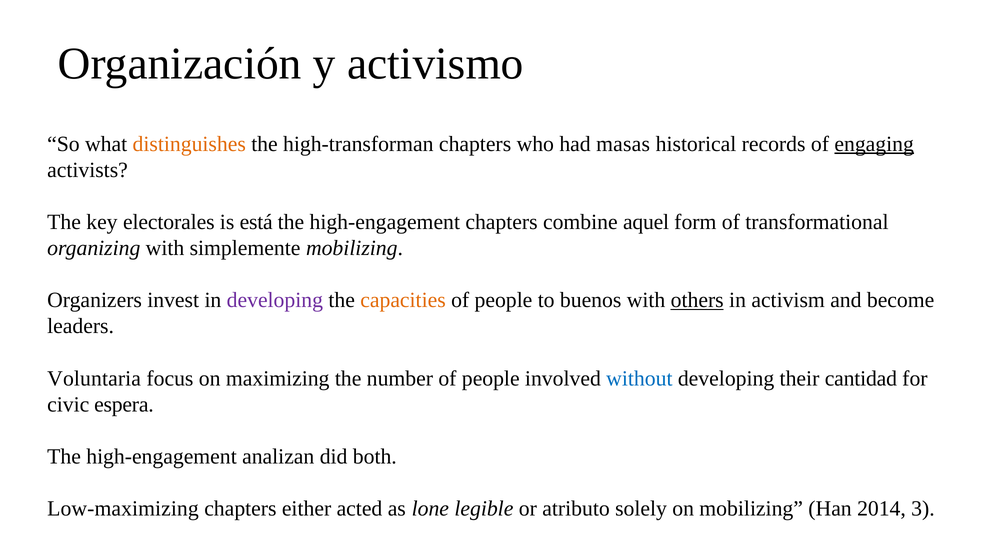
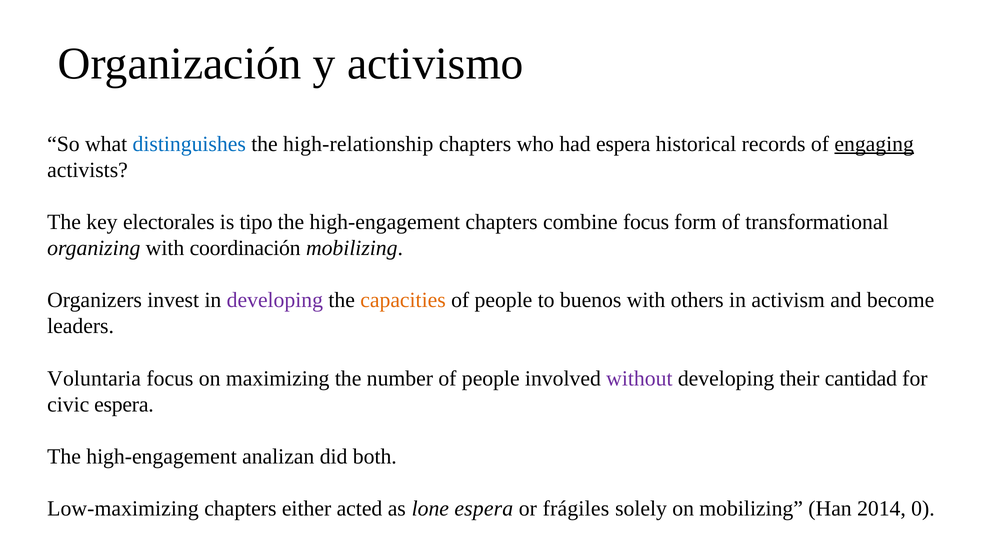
distinguishes colour: orange -> blue
high-transforman: high-transforman -> high-relationship
had masas: masas -> espera
está: está -> tipo
combine aquel: aquel -> focus
simplemente: simplemente -> coordinación
others underline: present -> none
without colour: blue -> purple
lone legible: legible -> espera
atributo: atributo -> frágiles
3: 3 -> 0
